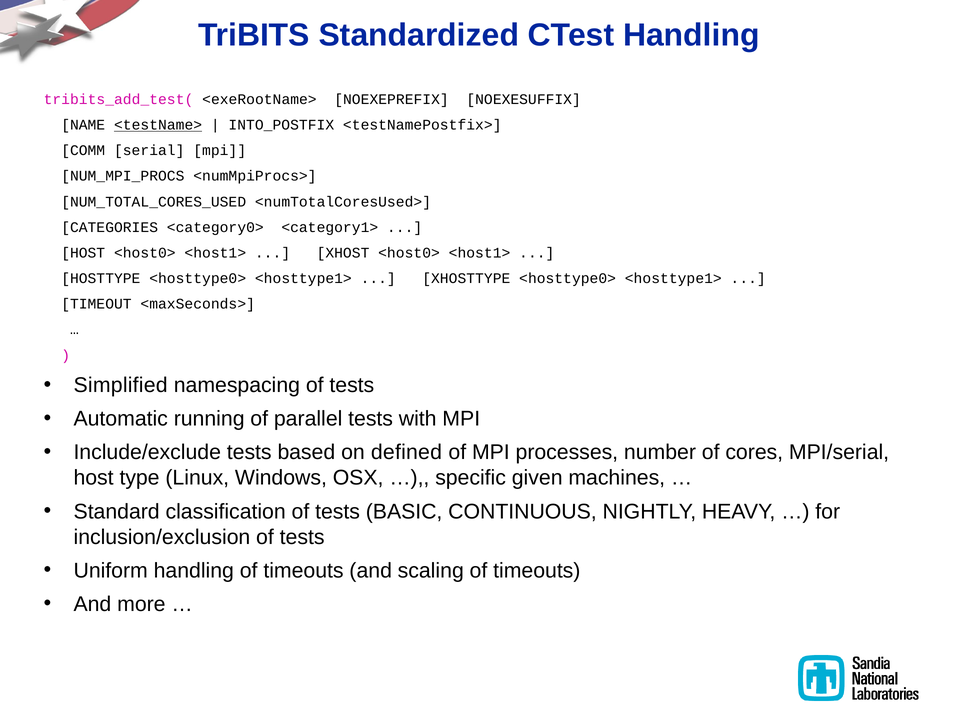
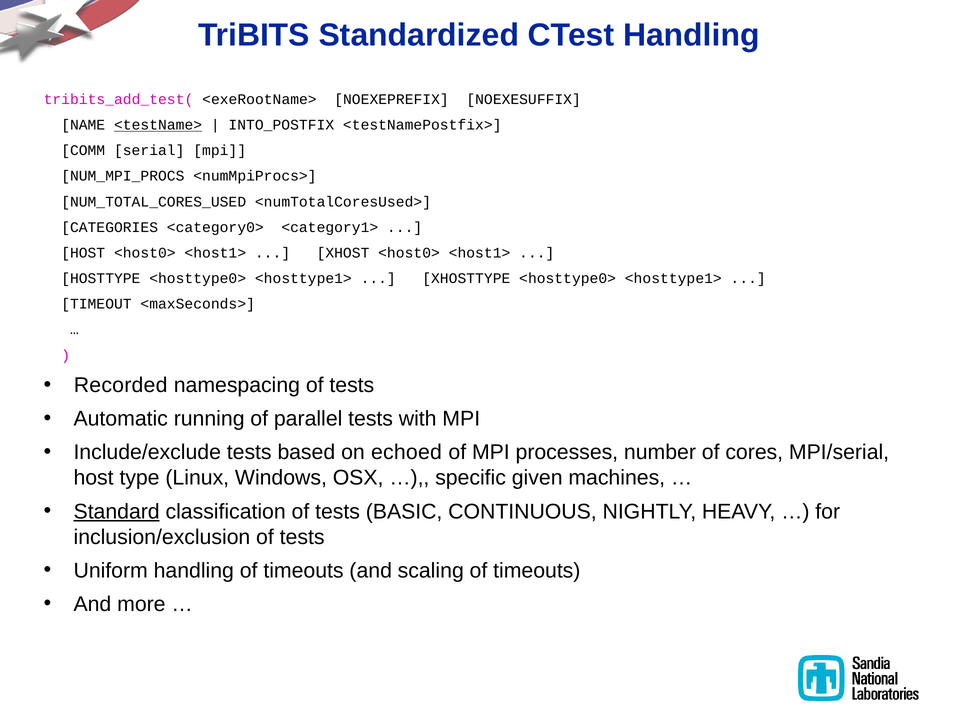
Simplified: Simplified -> Recorded
defined: defined -> echoed
Standard underline: none -> present
